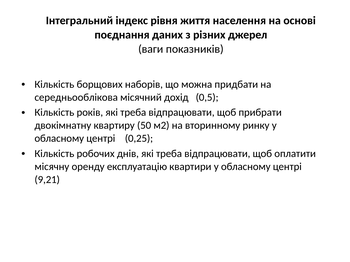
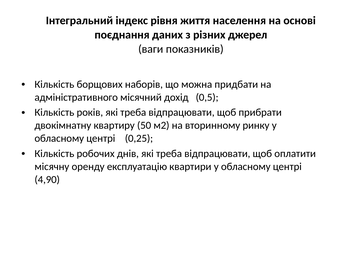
середньооблікова: середньооблікова -> адміністративного
9,21: 9,21 -> 4,90
